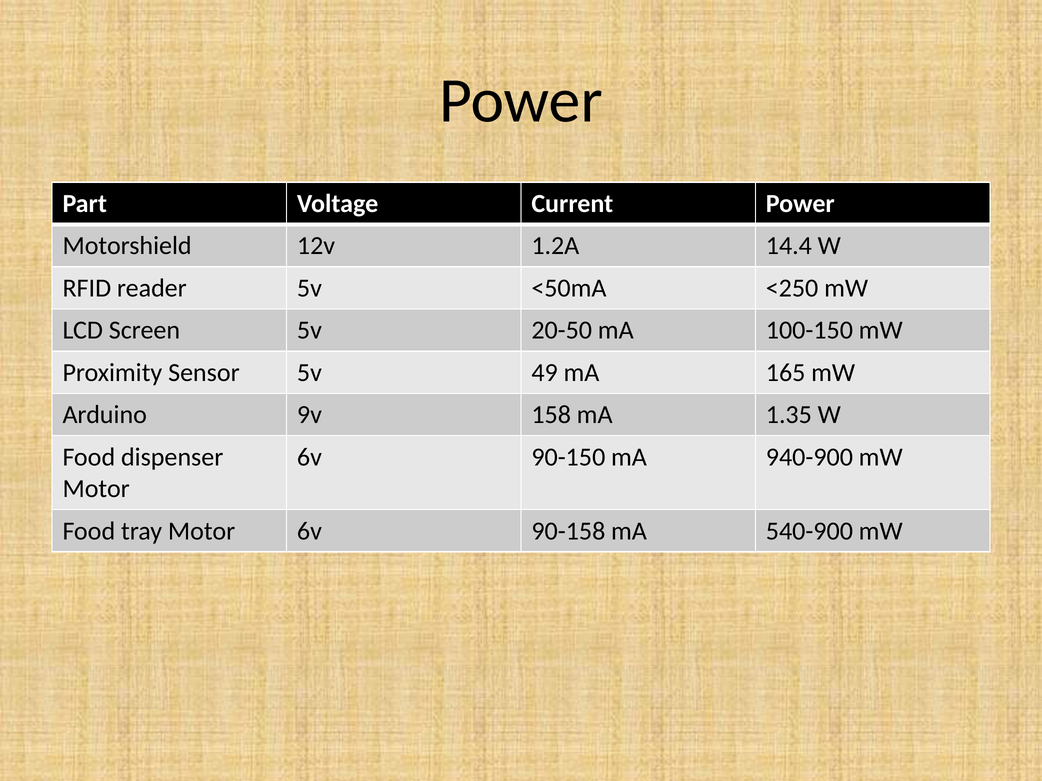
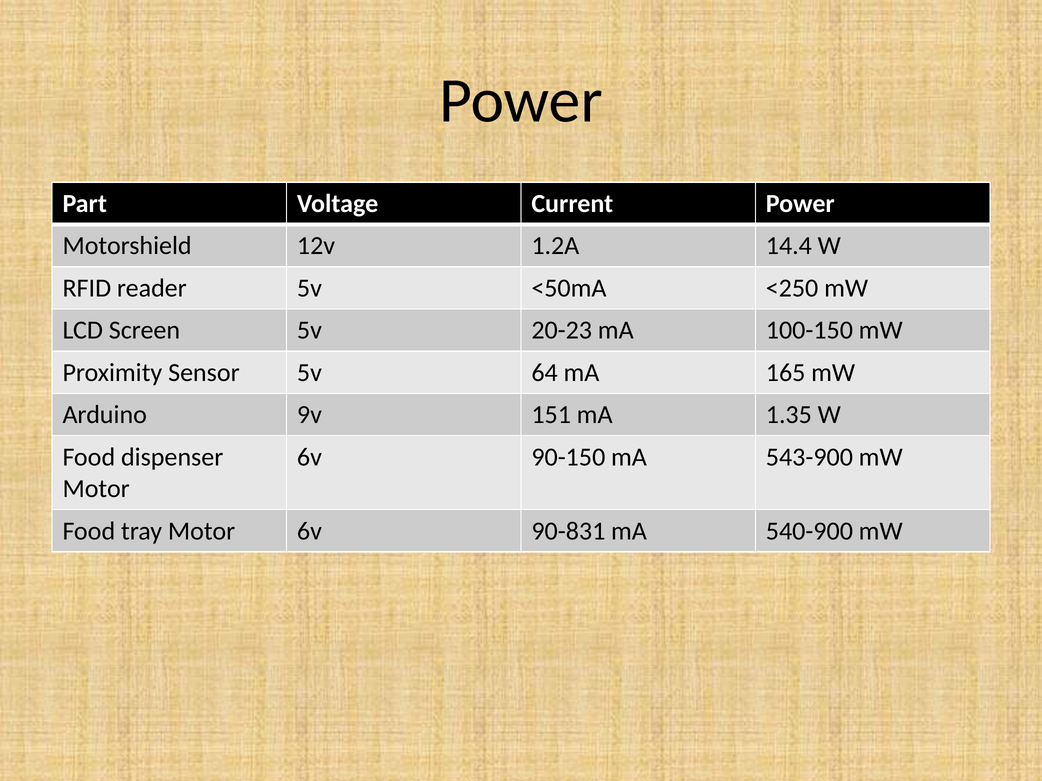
20-50: 20-50 -> 20-23
49: 49 -> 64
158: 158 -> 151
940-900: 940-900 -> 543-900
90-158: 90-158 -> 90-831
